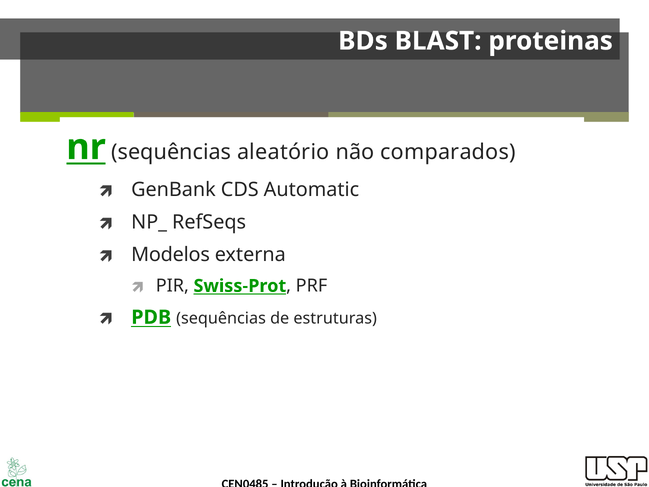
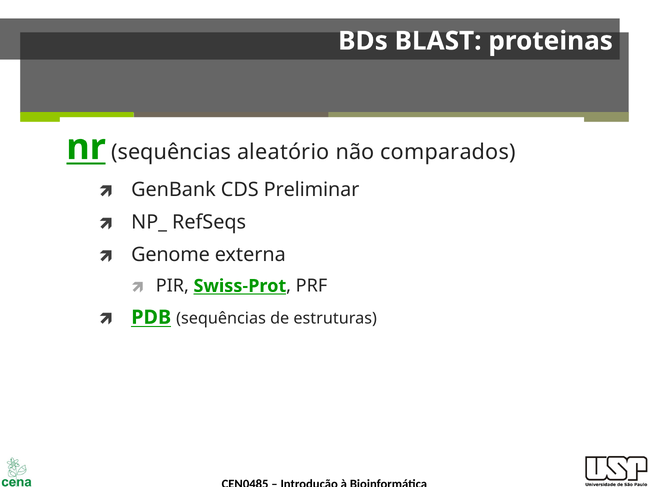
Automatic: Automatic -> Preliminar
Modelos: Modelos -> Genome
